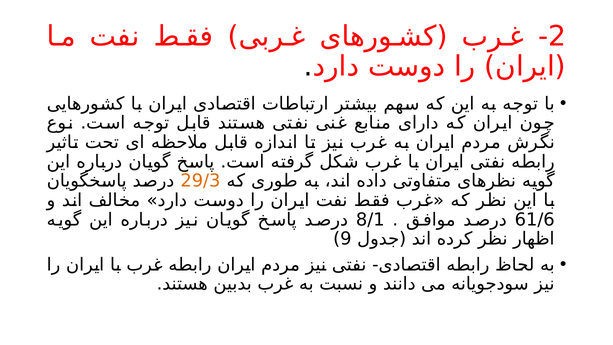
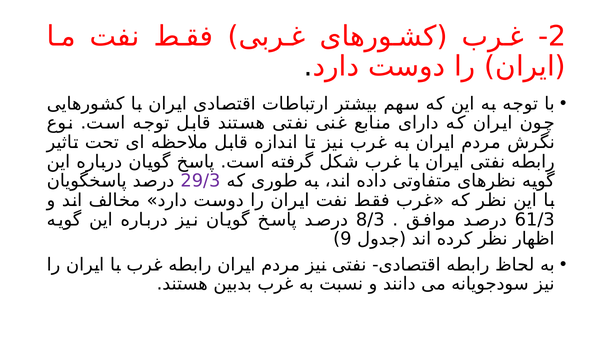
29/3 colour: orange -> purple
8/1: 8/1 -> 8/3
61/6: 61/6 -> 61/3
